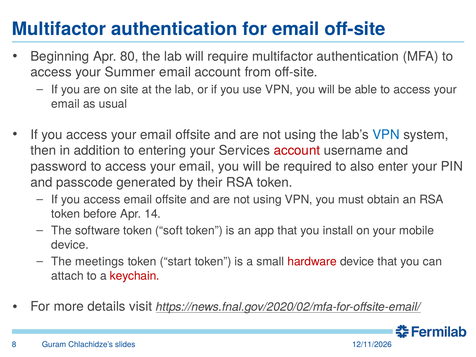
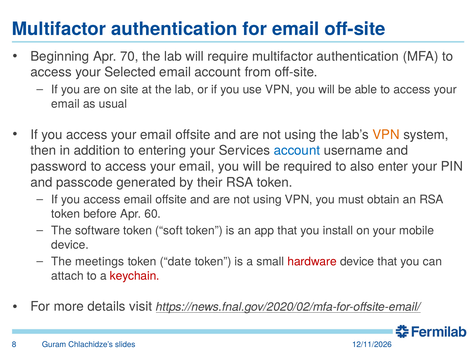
80: 80 -> 70
Summer: Summer -> Selected
VPN at (386, 135) colour: blue -> orange
account at (297, 151) colour: red -> blue
14: 14 -> 60
start: start -> date
